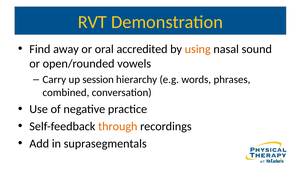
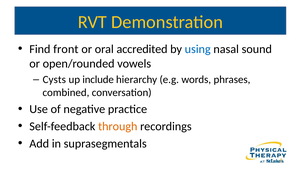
away: away -> front
using colour: orange -> blue
Carry: Carry -> Cysts
session: session -> include
